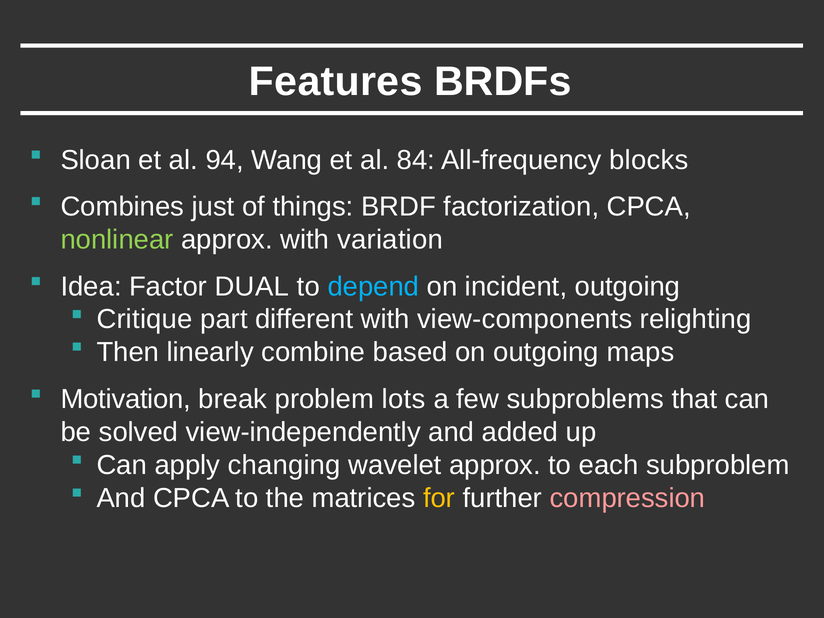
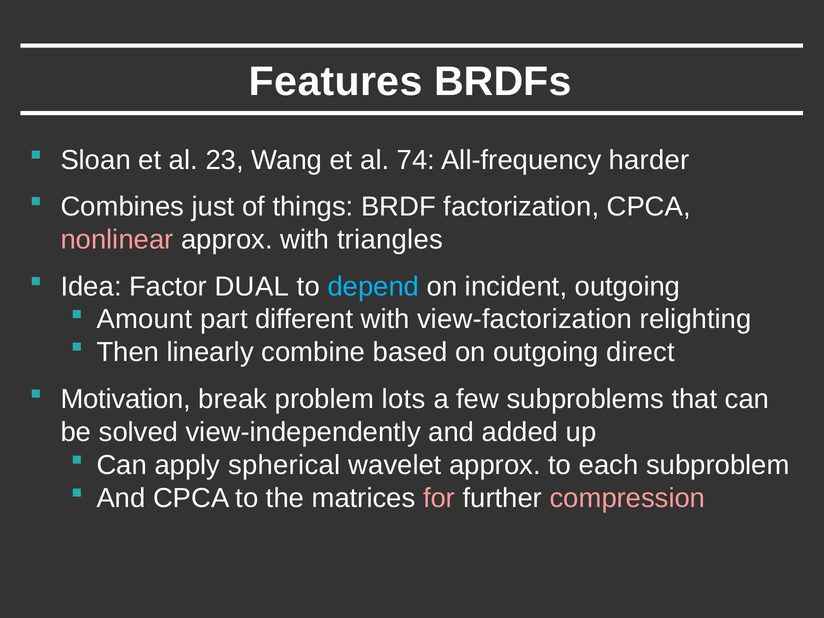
94: 94 -> 23
84: 84 -> 74
blocks: blocks -> harder
nonlinear colour: light green -> pink
variation: variation -> triangles
Critique: Critique -> Amount
view-components: view-components -> view-factorization
maps: maps -> direct
changing: changing -> spherical
for colour: yellow -> pink
